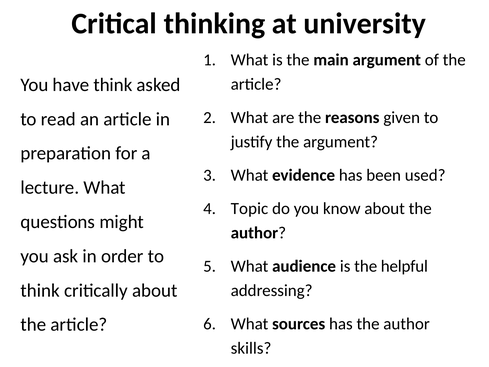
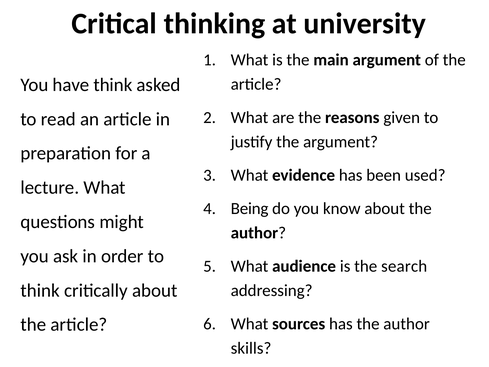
Topic: Topic -> Being
helpful: helpful -> search
